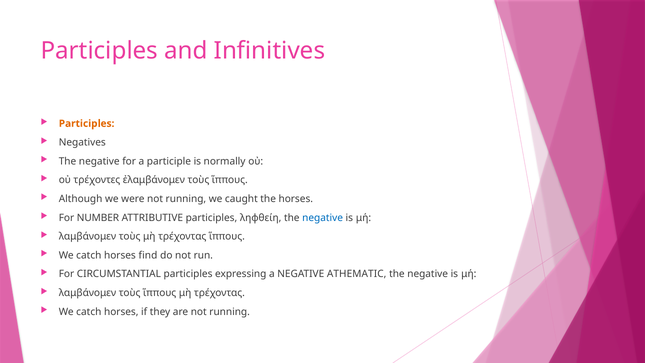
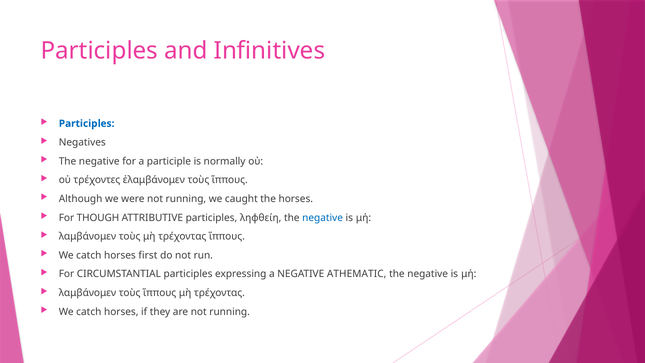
Participles at (87, 123) colour: orange -> blue
NUMBER: NUMBER -> THOUGH
find: find -> first
